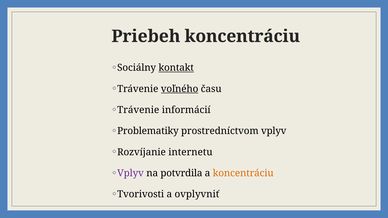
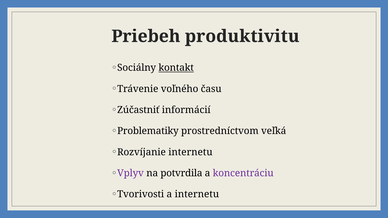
Priebeh koncentráciu: koncentráciu -> produktivitu
voľného underline: present -> none
Trávenie at (138, 110): Trávenie -> Zúčastniť
prostredníctvom vplyv: vplyv -> veľká
koncentráciu at (243, 173) colour: orange -> purple
a ovplyvniť: ovplyvniť -> internetu
